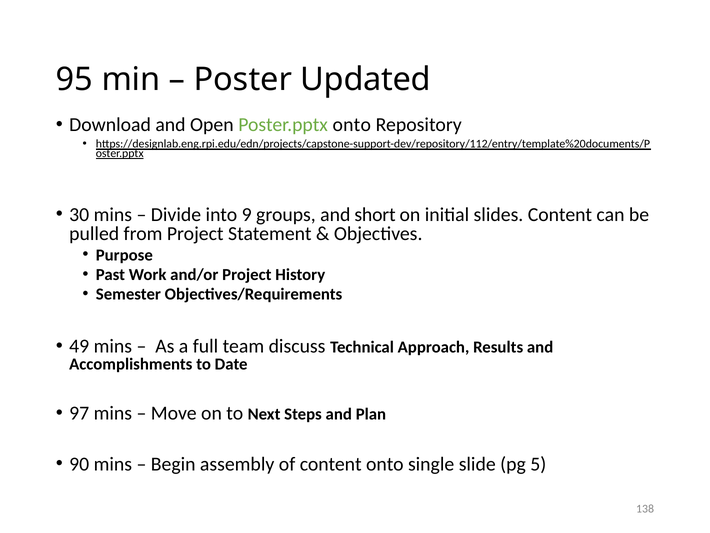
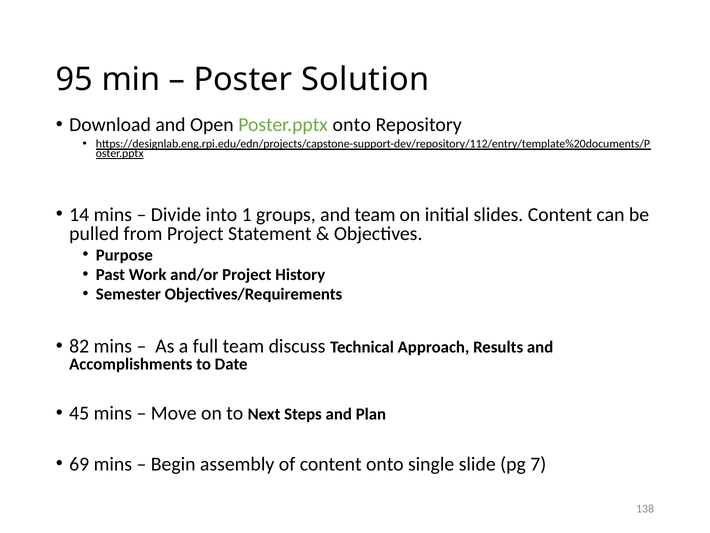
Updated: Updated -> Solution
30: 30 -> 14
9: 9 -> 1
and short: short -> team
49: 49 -> 82
97: 97 -> 45
90: 90 -> 69
5: 5 -> 7
